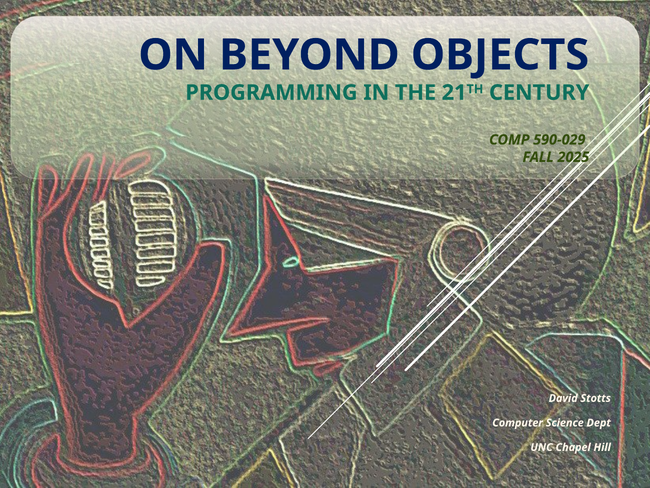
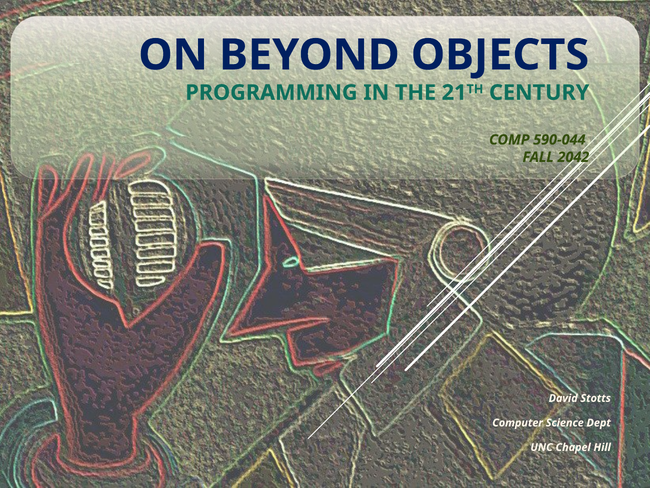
590-029: 590-029 -> 590-044
2025: 2025 -> 2042
